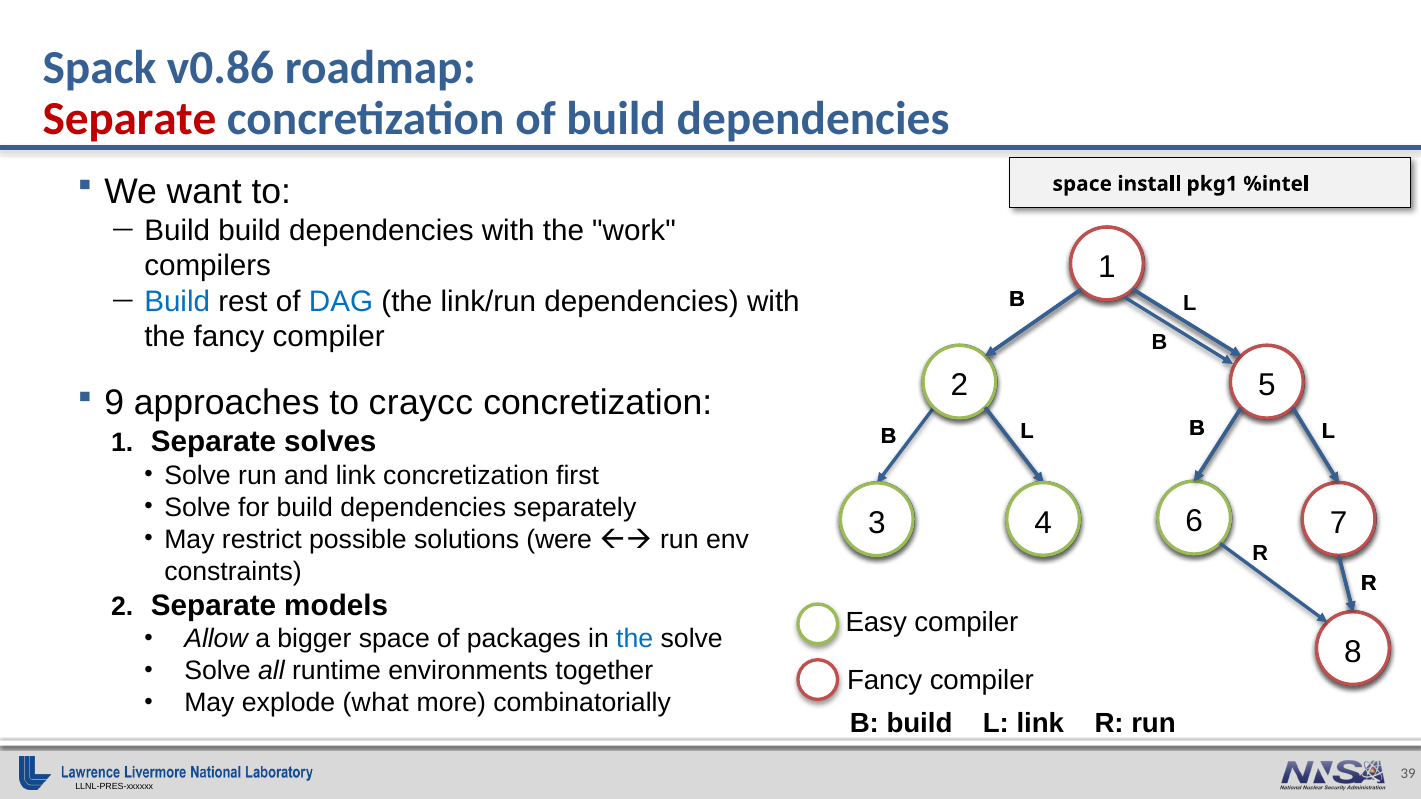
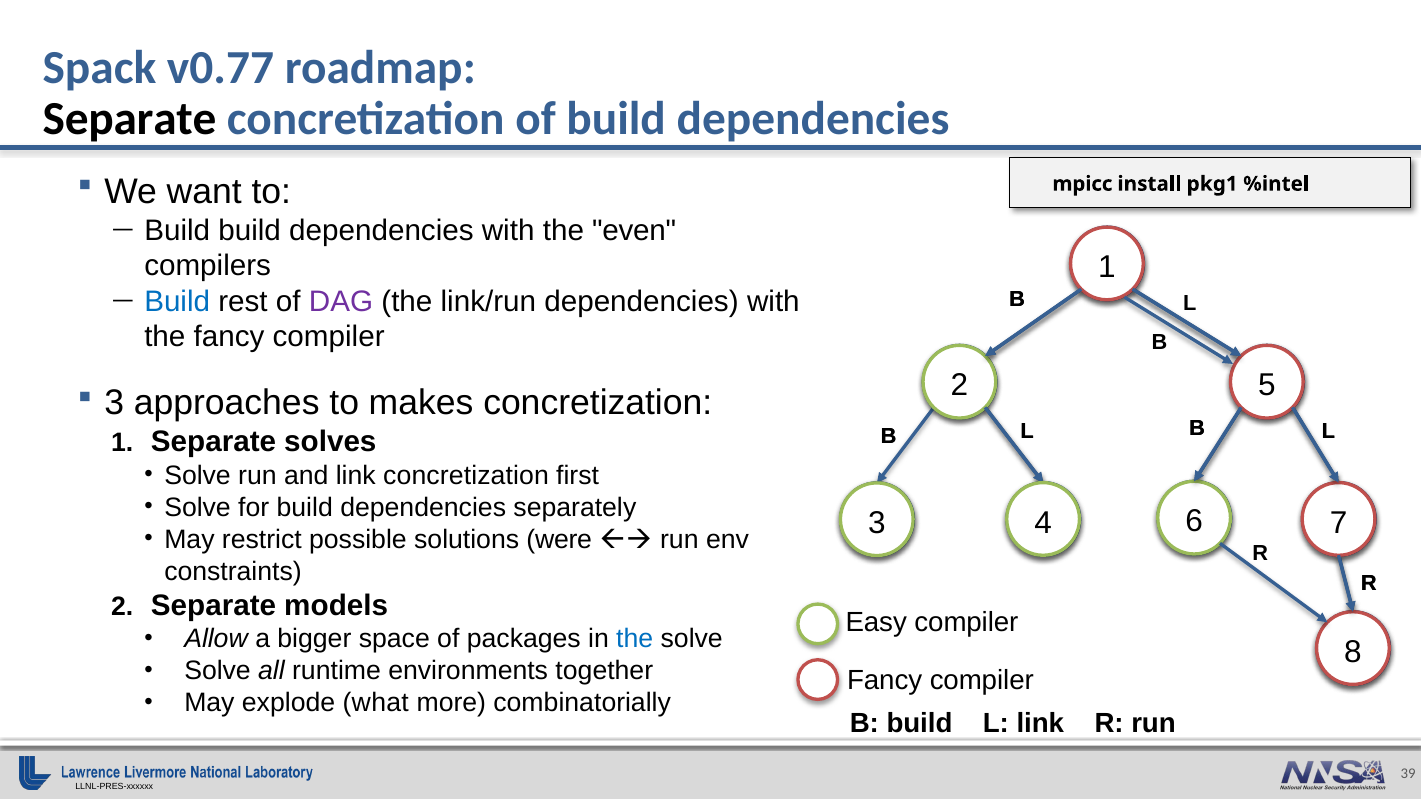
v0.86: v0.86 -> v0.77
Separate at (130, 119) colour: red -> black
space at (1082, 184): space -> mpicc
work: work -> even
DAG colour: blue -> purple
9 at (114, 403): 9 -> 3
craycc: craycc -> makes
